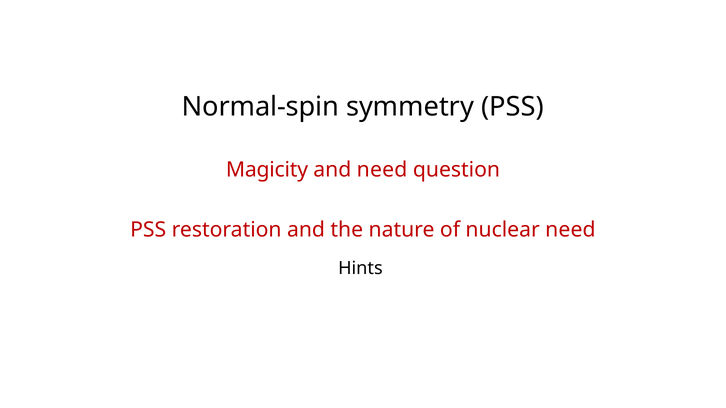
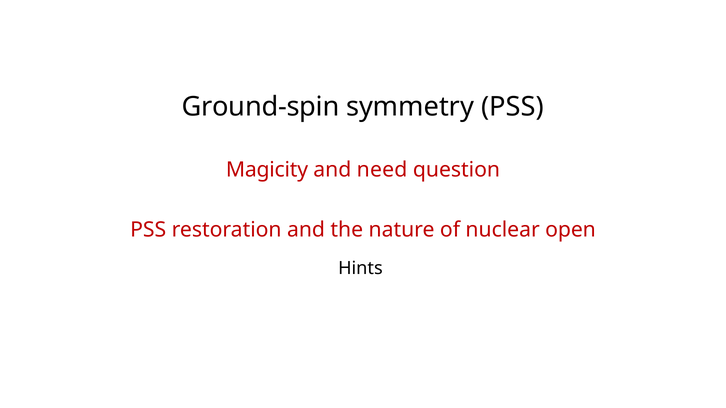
Normal-spin: Normal-spin -> Ground-spin
nuclear need: need -> open
